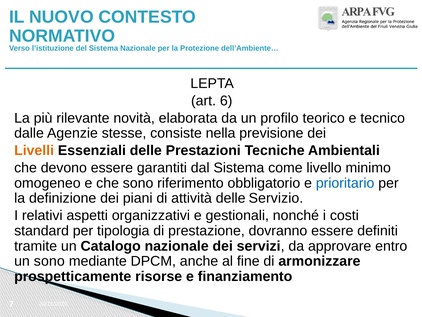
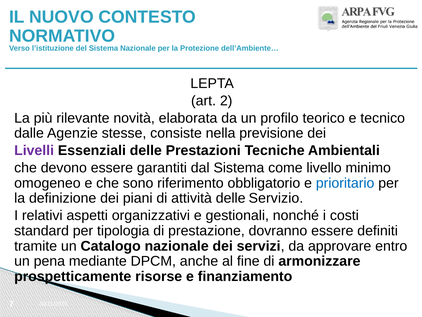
6: 6 -> 2
Livelli colour: orange -> purple
un sono: sono -> pena
